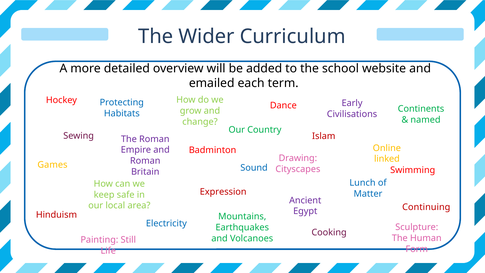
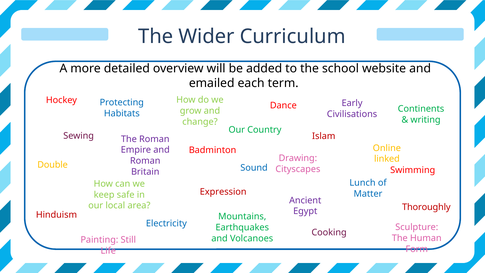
named: named -> writing
Games: Games -> Double
Continuing: Continuing -> Thoroughly
